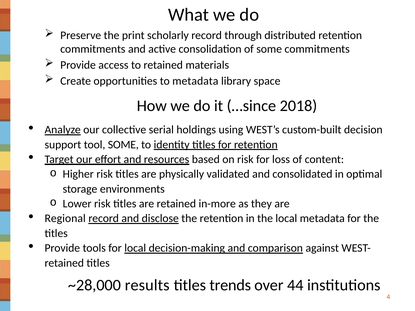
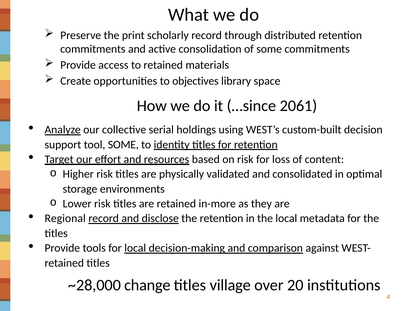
to metadata: metadata -> objectives
2018: 2018 -> 2061
results: results -> change
trends: trends -> village
44: 44 -> 20
